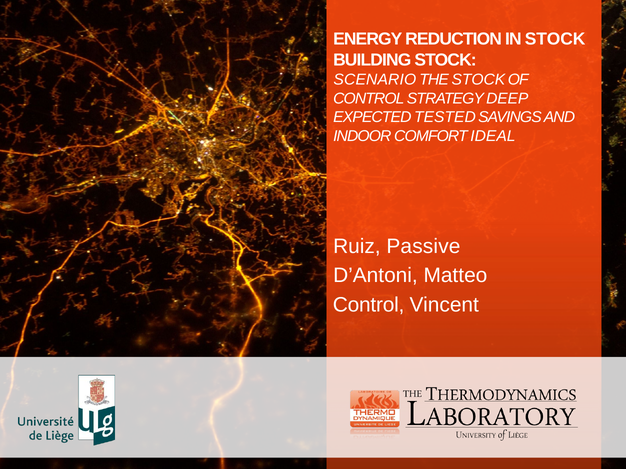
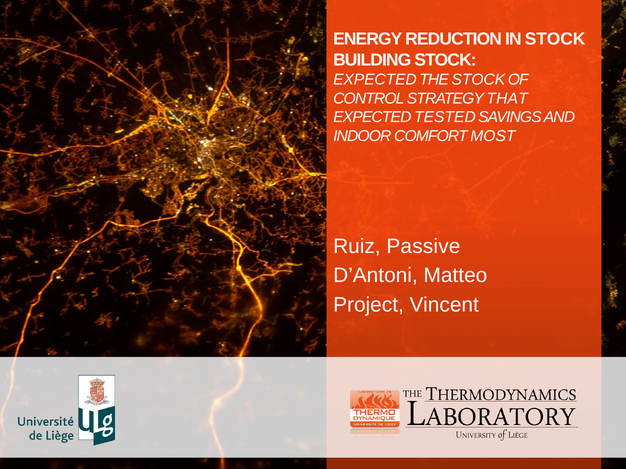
SCENARIO at (375, 80): SCENARIO -> EXPECTED
DEEP: DEEP -> THAT
IDEAL: IDEAL -> MOST
Control at (369, 305): Control -> Project
